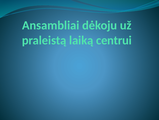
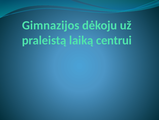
Ansambliai: Ansambliai -> Gimnazijos
